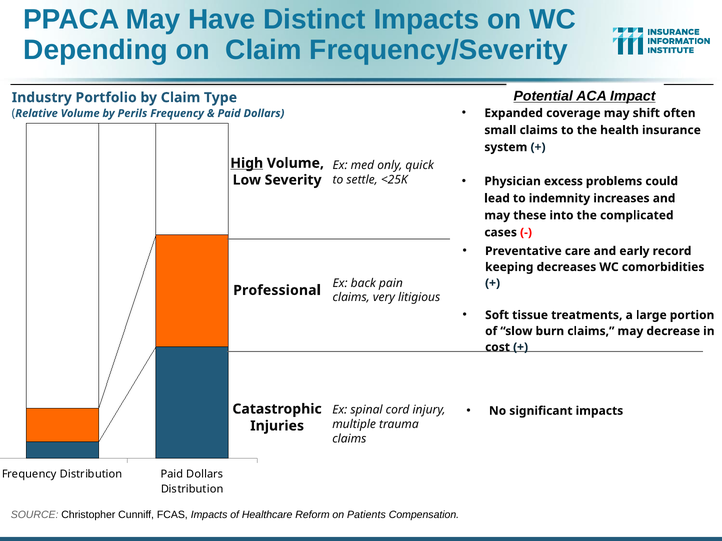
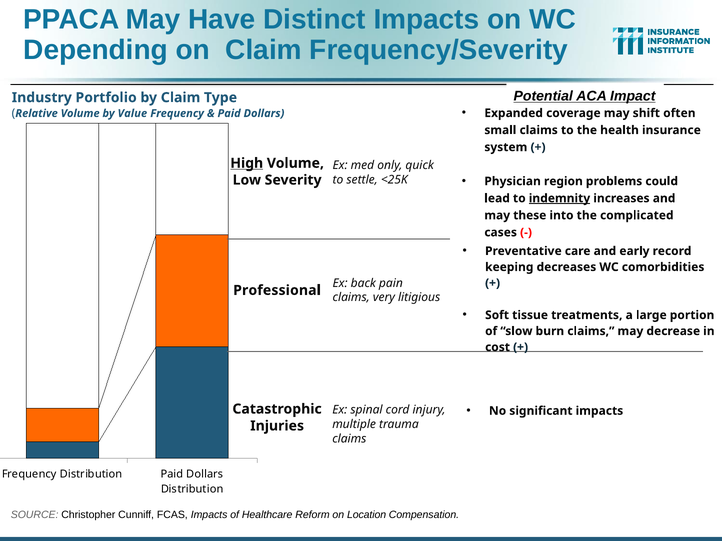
Perils: Perils -> Value
excess: excess -> region
indemnity underline: none -> present
Patients: Patients -> Location
